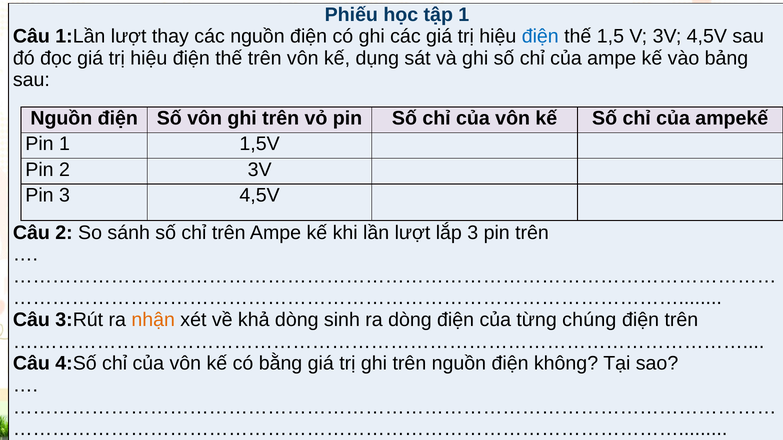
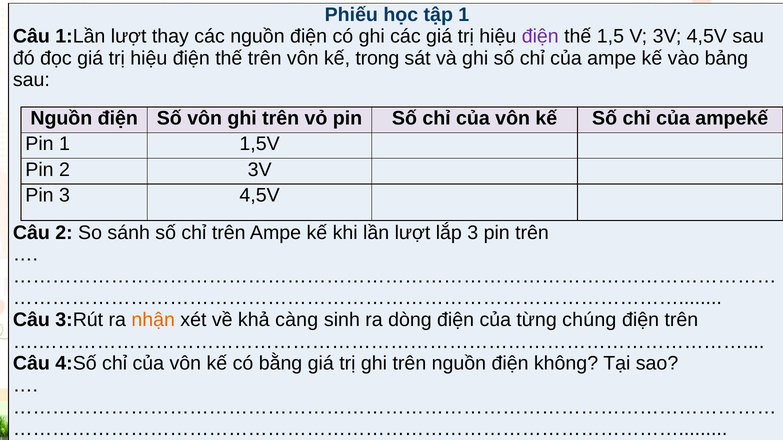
điện at (540, 36) colour: blue -> purple
dụng: dụng -> trong
khả dòng: dòng -> càng
